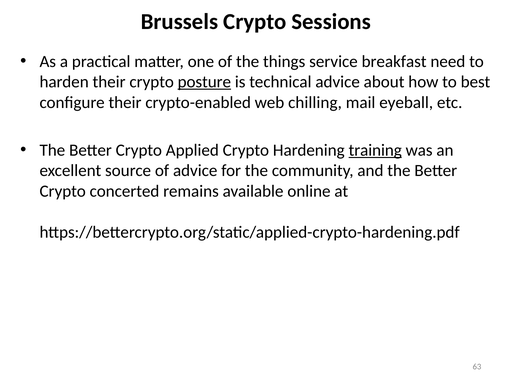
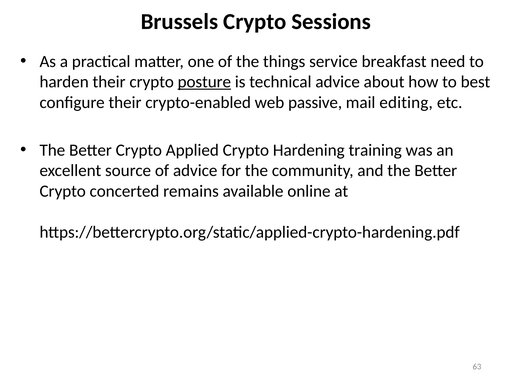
chilling: chilling -> passive
eyeball: eyeball -> editing
training underline: present -> none
